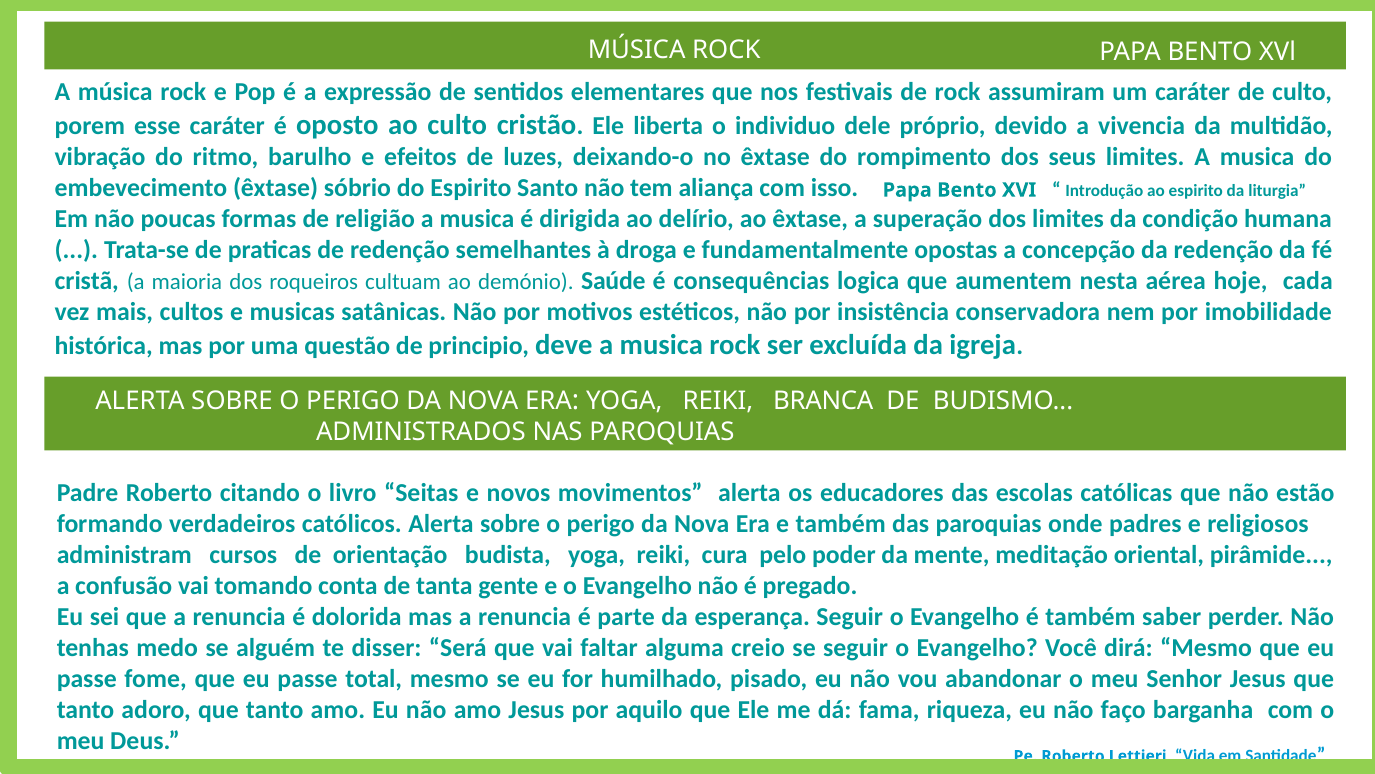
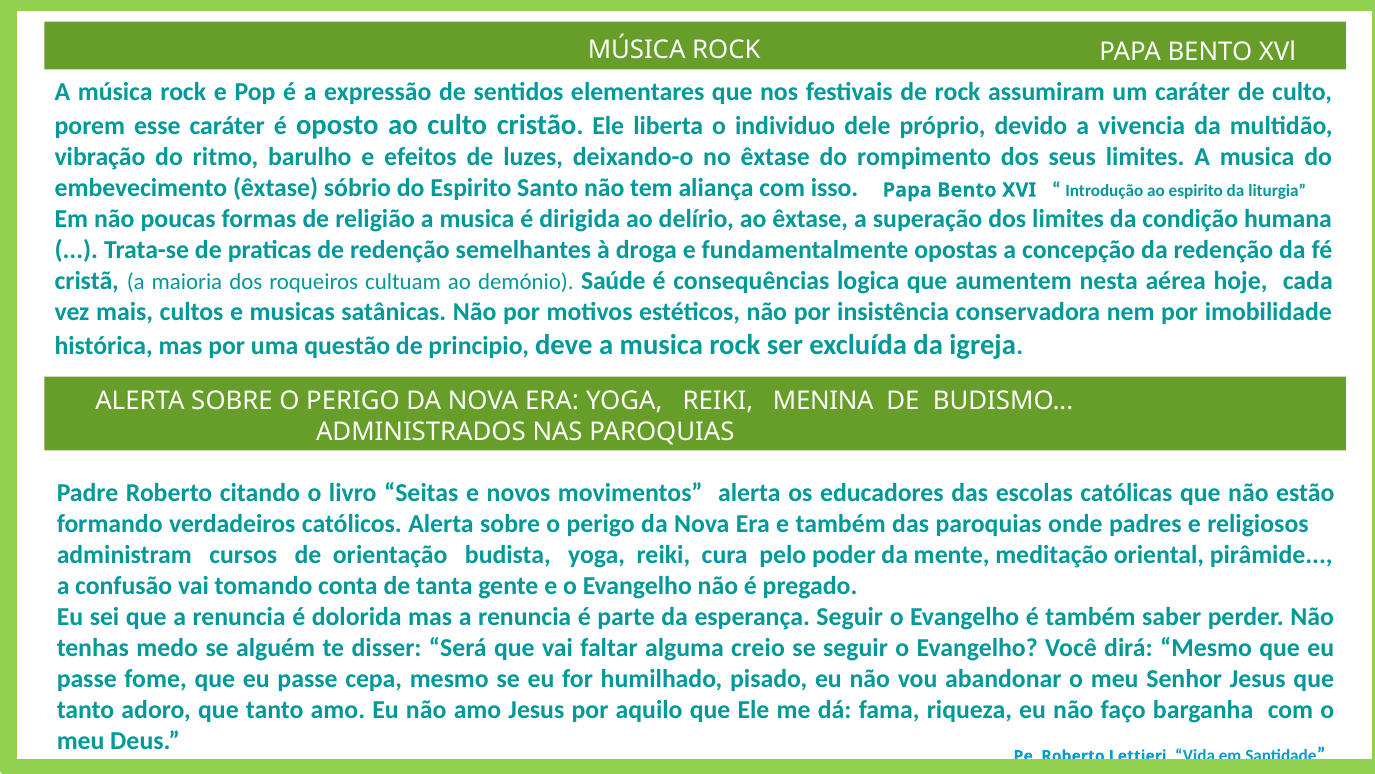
BRANCA: BRANCA -> MENINA
total: total -> cepa
